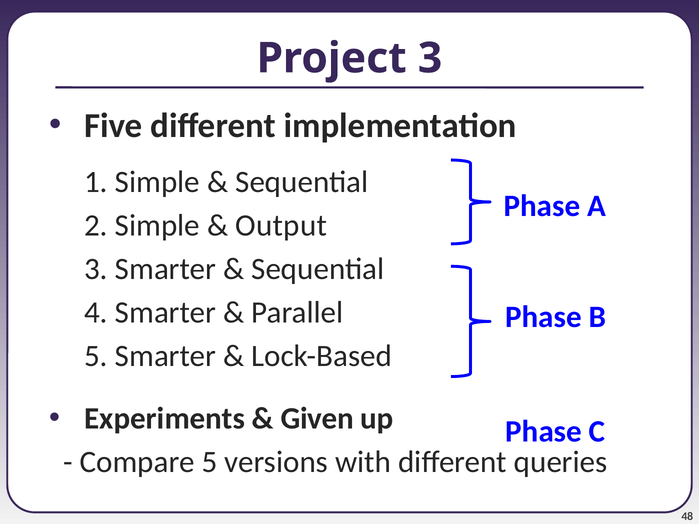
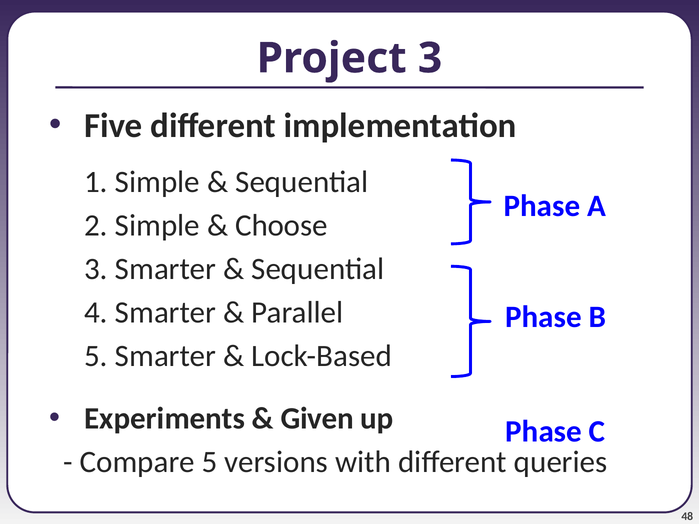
Output: Output -> Choose
